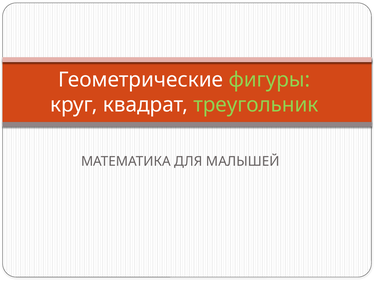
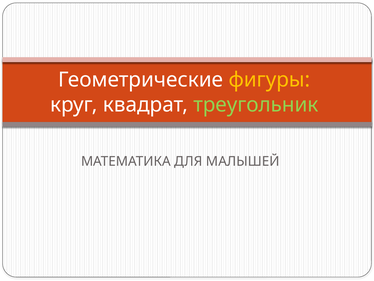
фигуры colour: light green -> yellow
